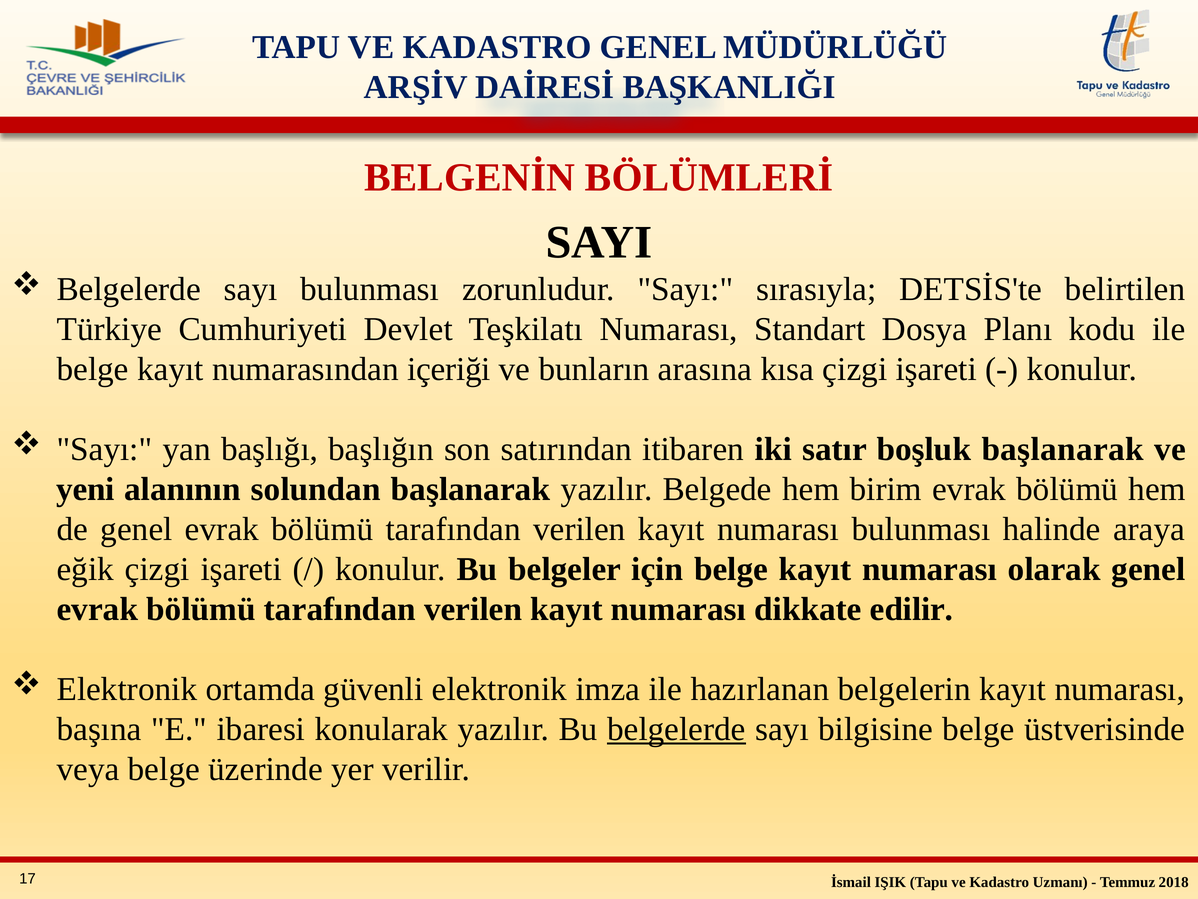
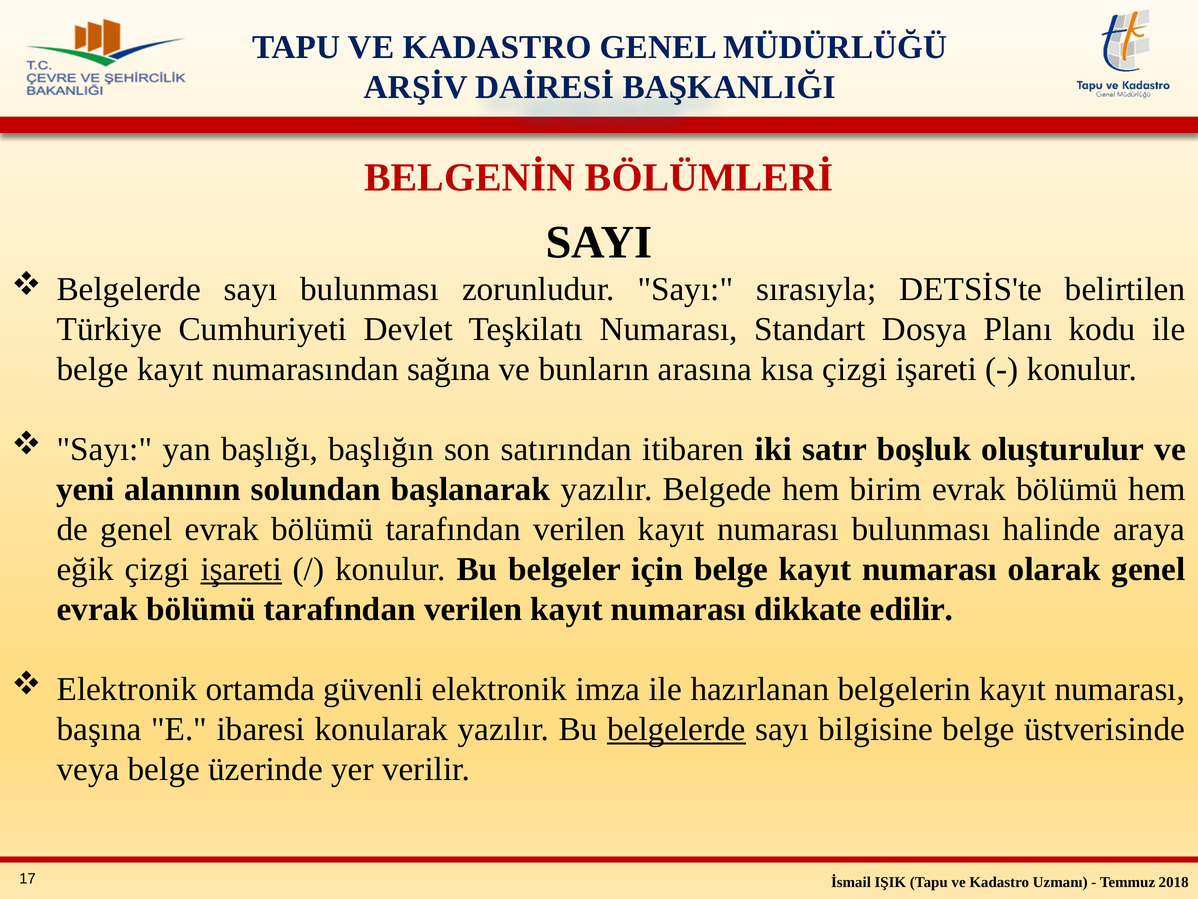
içeriği: içeriği -> sağına
boşluk başlanarak: başlanarak -> oluşturulur
işareti at (241, 569) underline: none -> present
